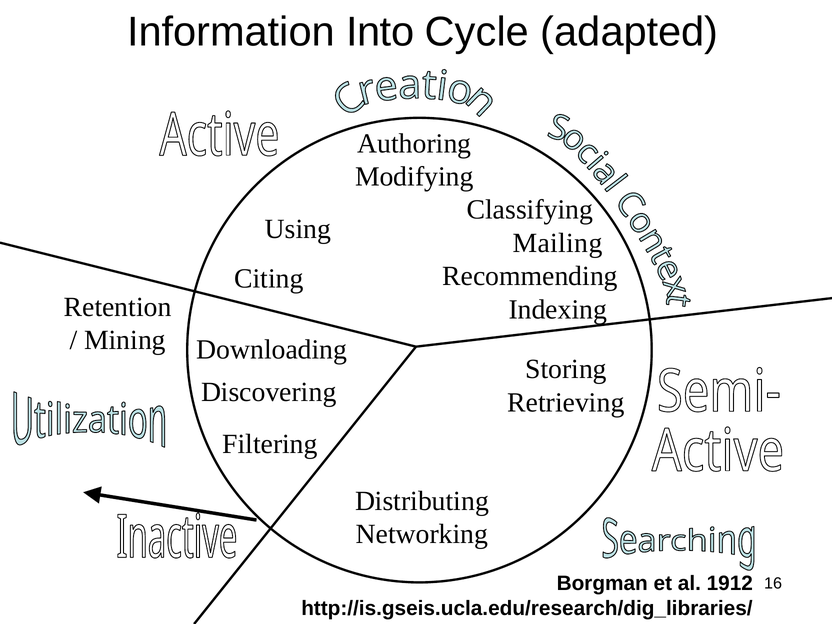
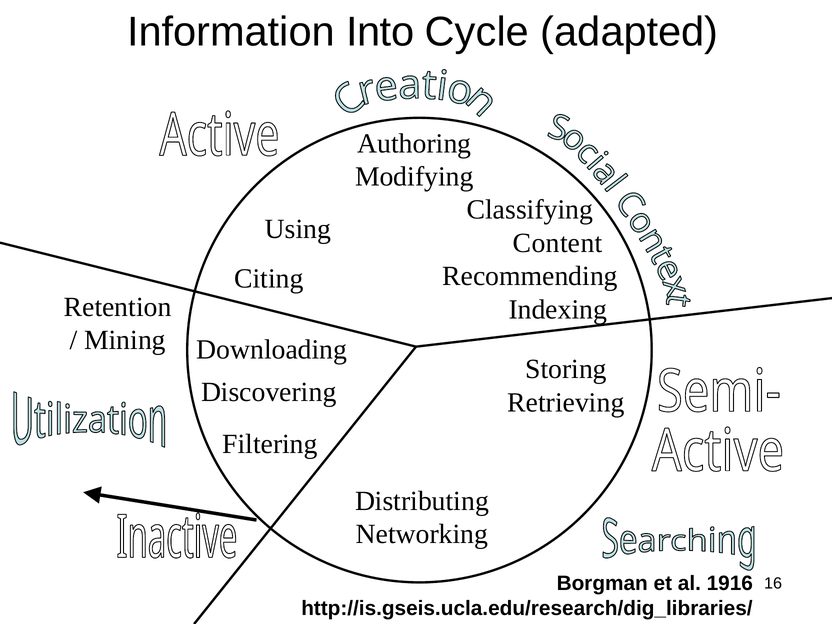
Mailing: Mailing -> Content
1912: 1912 -> 1916
